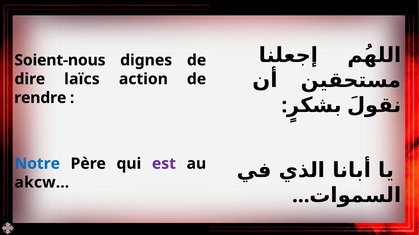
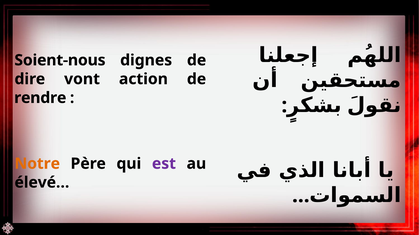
laïcs: laïcs -> vont
Notre colour: blue -> orange
akcw…: akcw… -> élevé…
